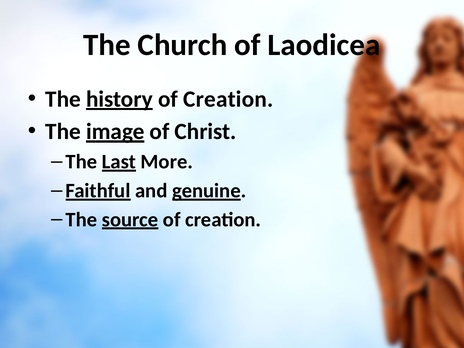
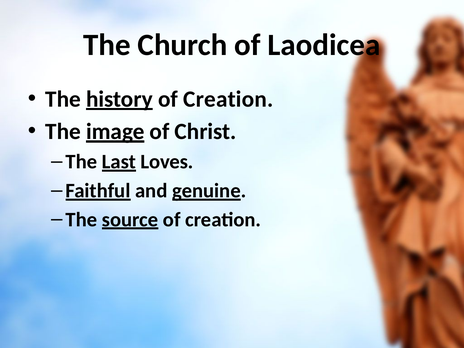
More: More -> Loves
